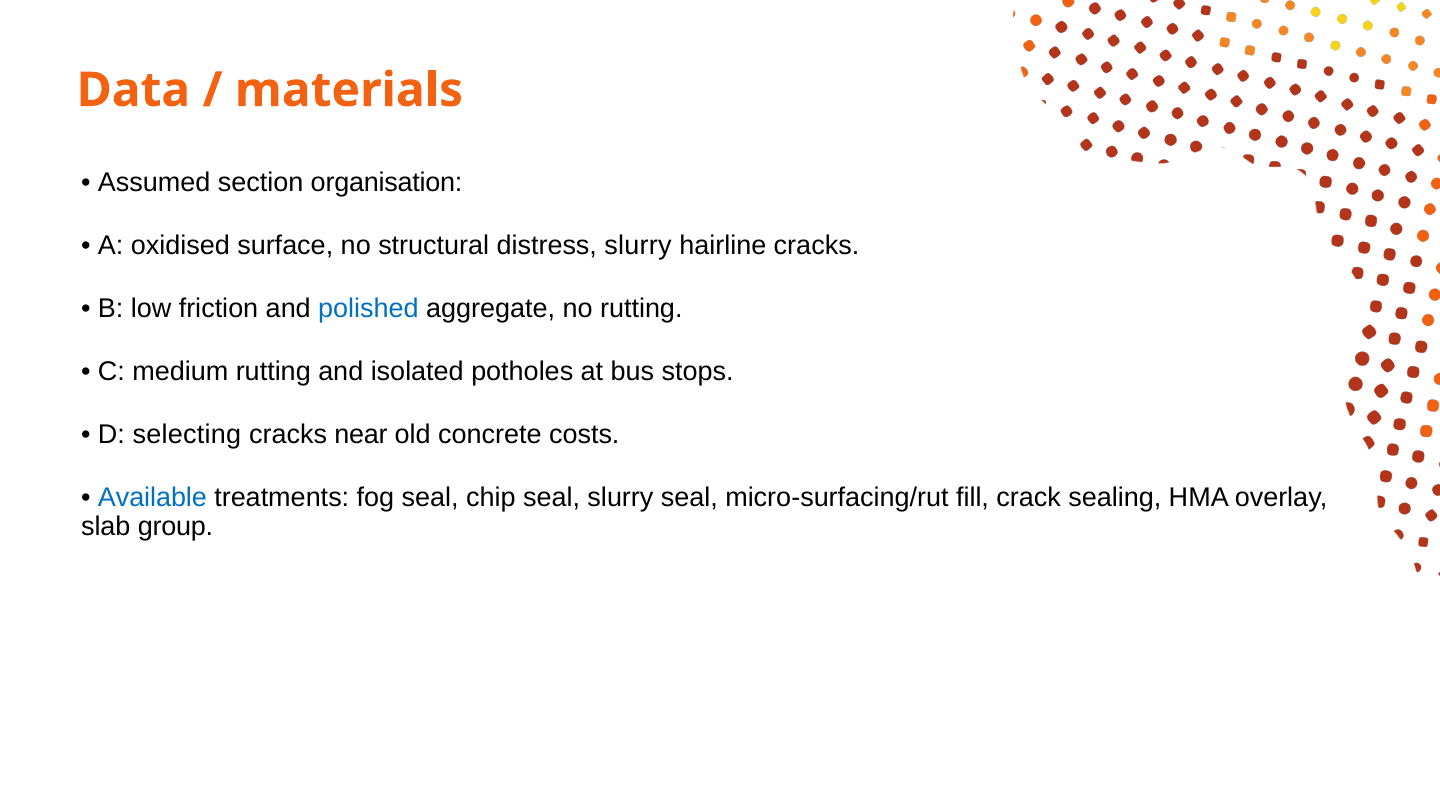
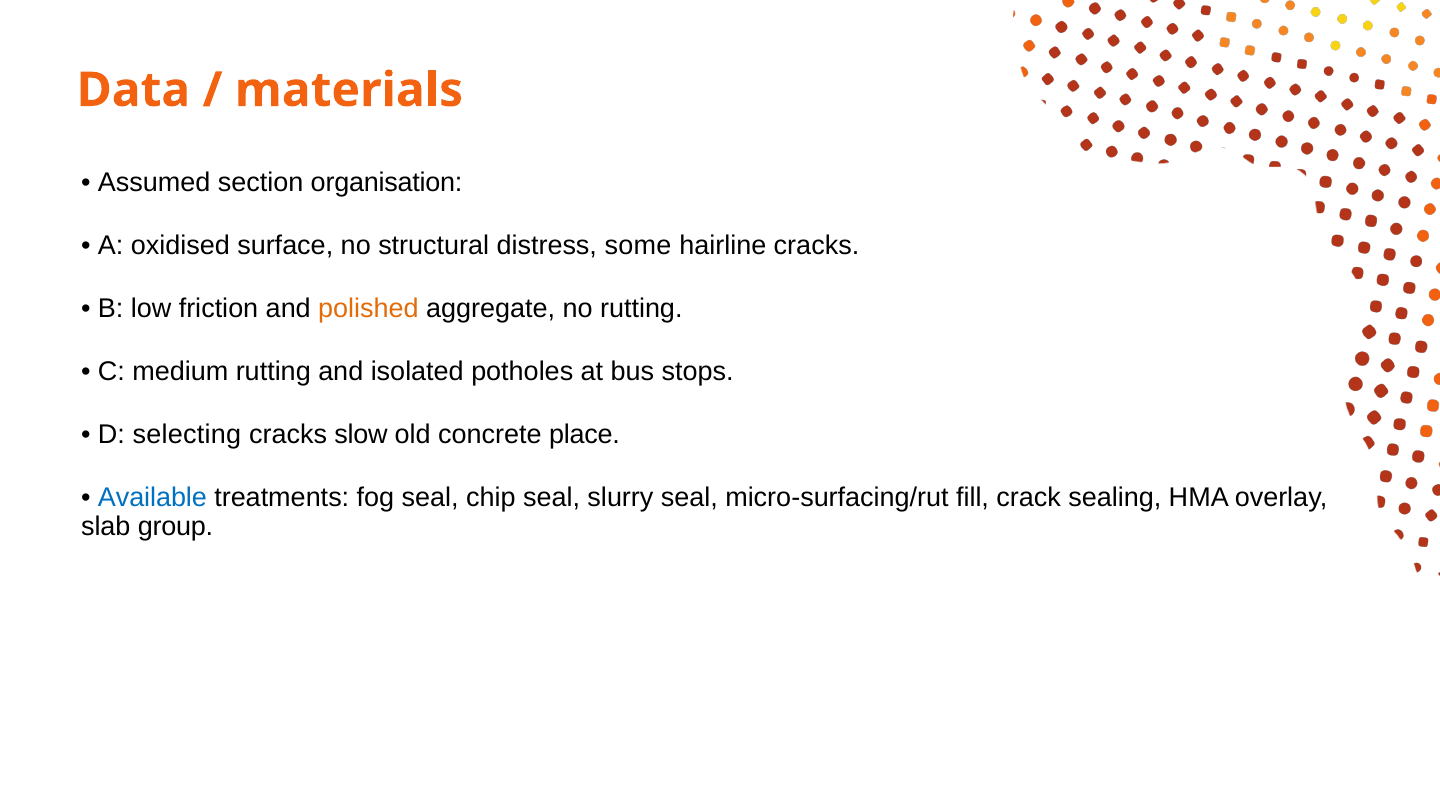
distress slurry: slurry -> some
polished colour: blue -> orange
near: near -> slow
costs: costs -> place
